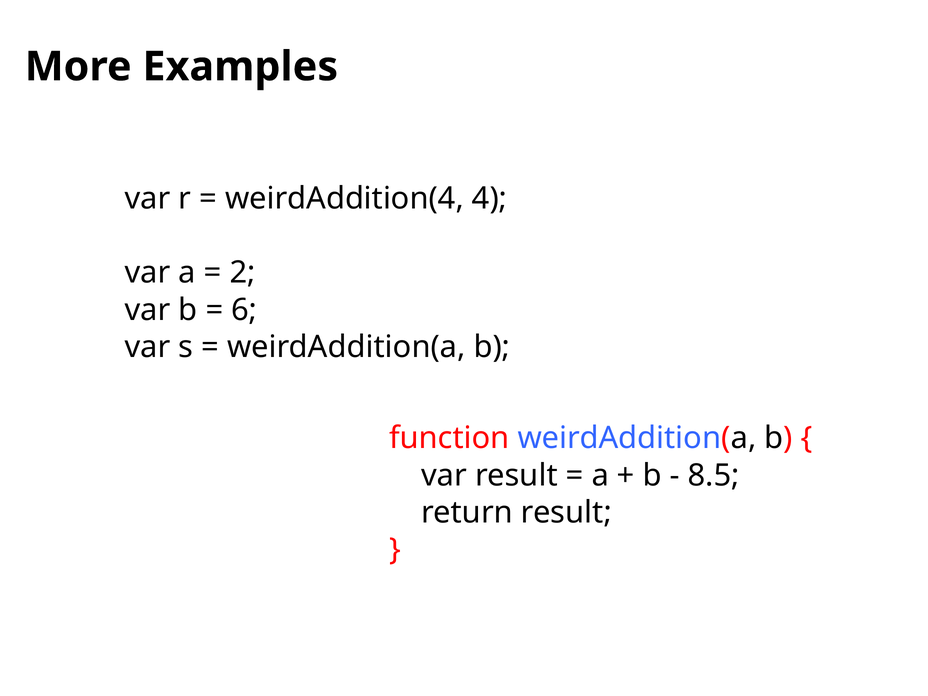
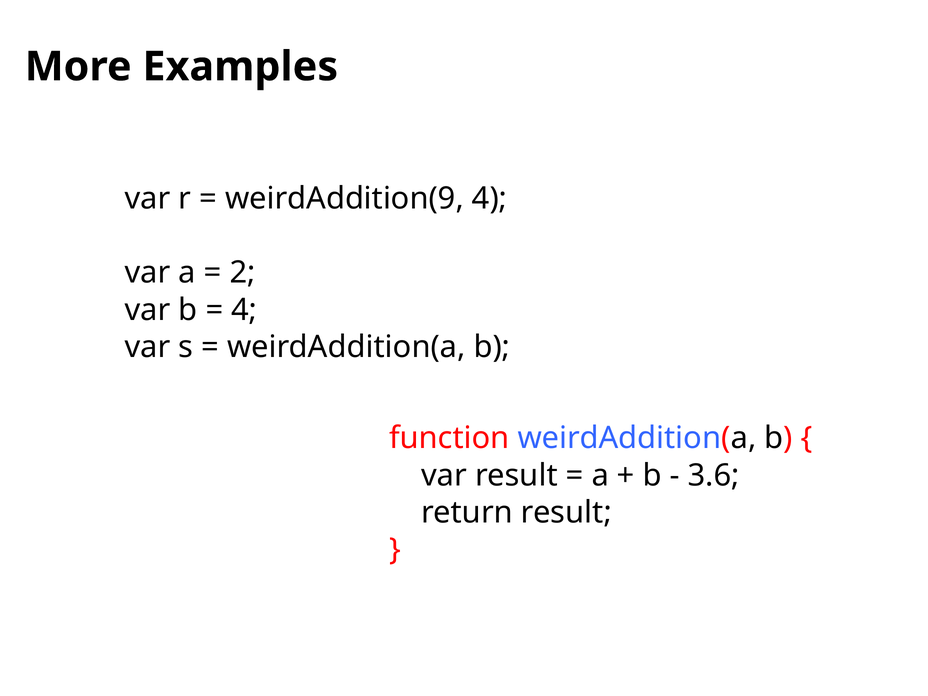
weirdAddition(4: weirdAddition(4 -> weirdAddition(9
6 at (244, 310): 6 -> 4
8.5: 8.5 -> 3.6
